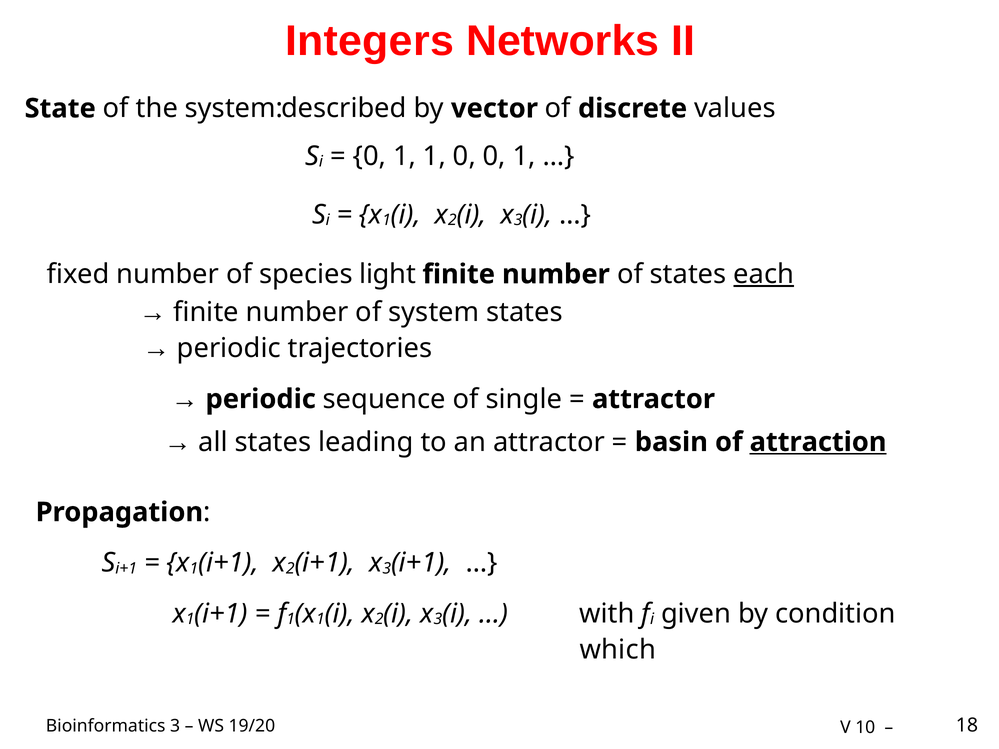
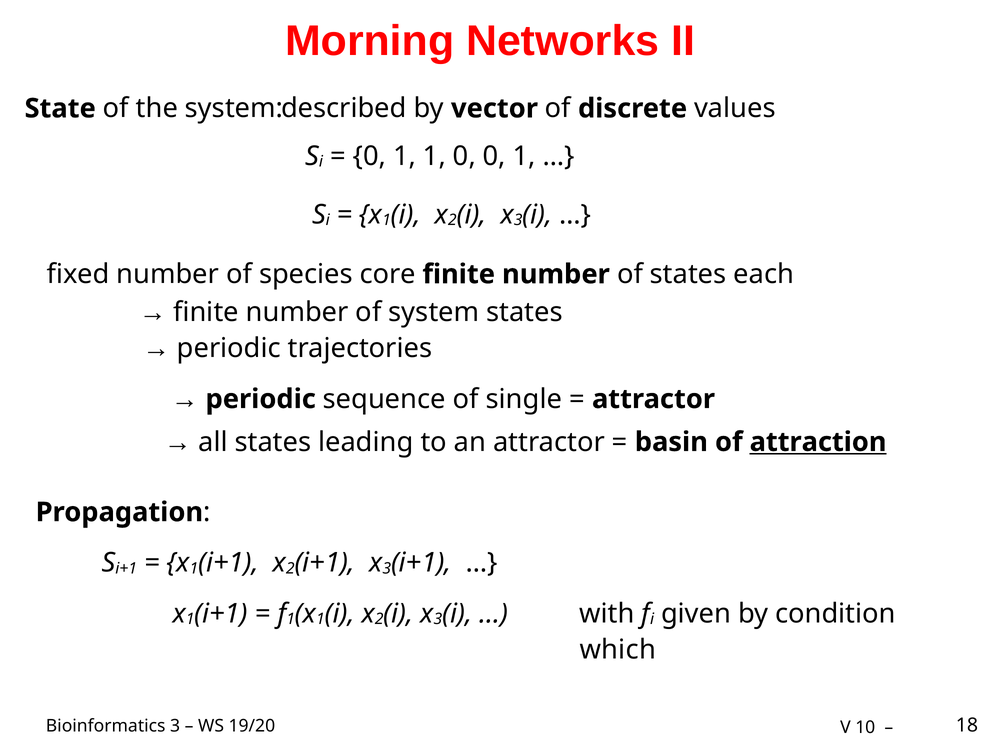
Integers: Integers -> Morning
light: light -> core
each underline: present -> none
